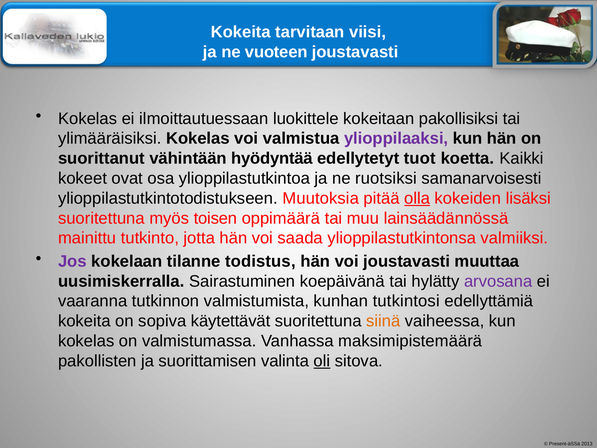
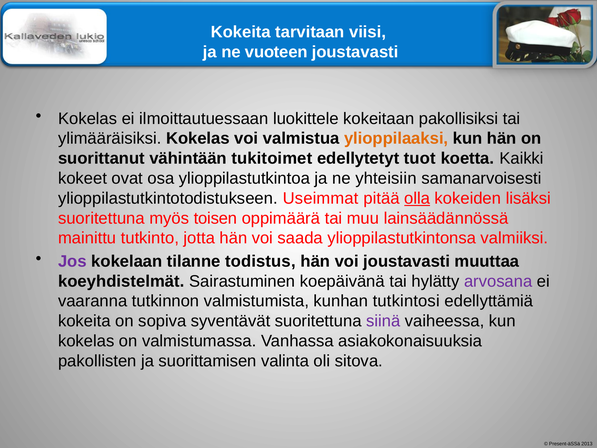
ylioppilaaksi colour: purple -> orange
hyödyntää: hyödyntää -> tukitoimet
ruotsiksi: ruotsiksi -> yhteisiin
Muutoksia: Muutoksia -> Useimmat
uusimiskerralla: uusimiskerralla -> koeyhdistelmät
käytettävät: käytettävät -> syventävät
siinä colour: orange -> purple
maksimipistemäärä: maksimipistemäärä -> asiakokonaisuuksia
oli underline: present -> none
